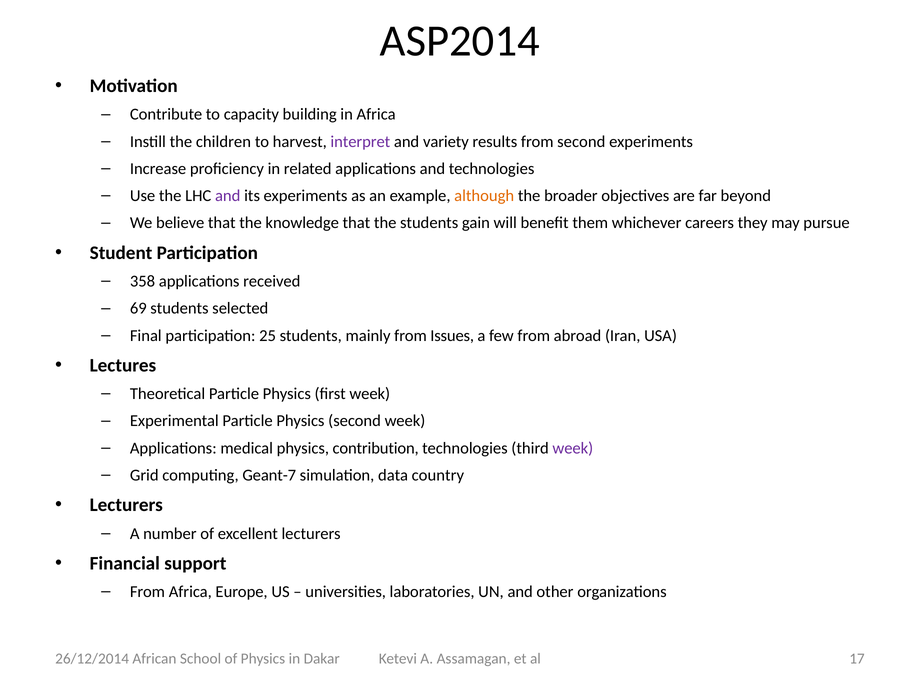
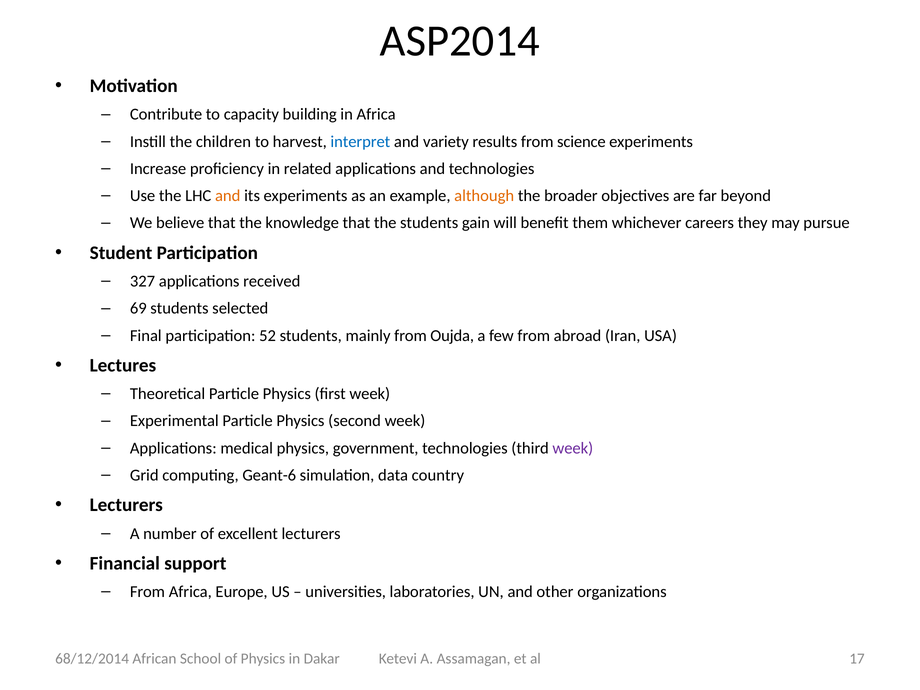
interpret colour: purple -> blue
from second: second -> science
and at (228, 196) colour: purple -> orange
358: 358 -> 327
25: 25 -> 52
Issues: Issues -> Oujda
contribution: contribution -> government
Geant-7: Geant-7 -> Geant-6
26/12/2014: 26/12/2014 -> 68/12/2014
